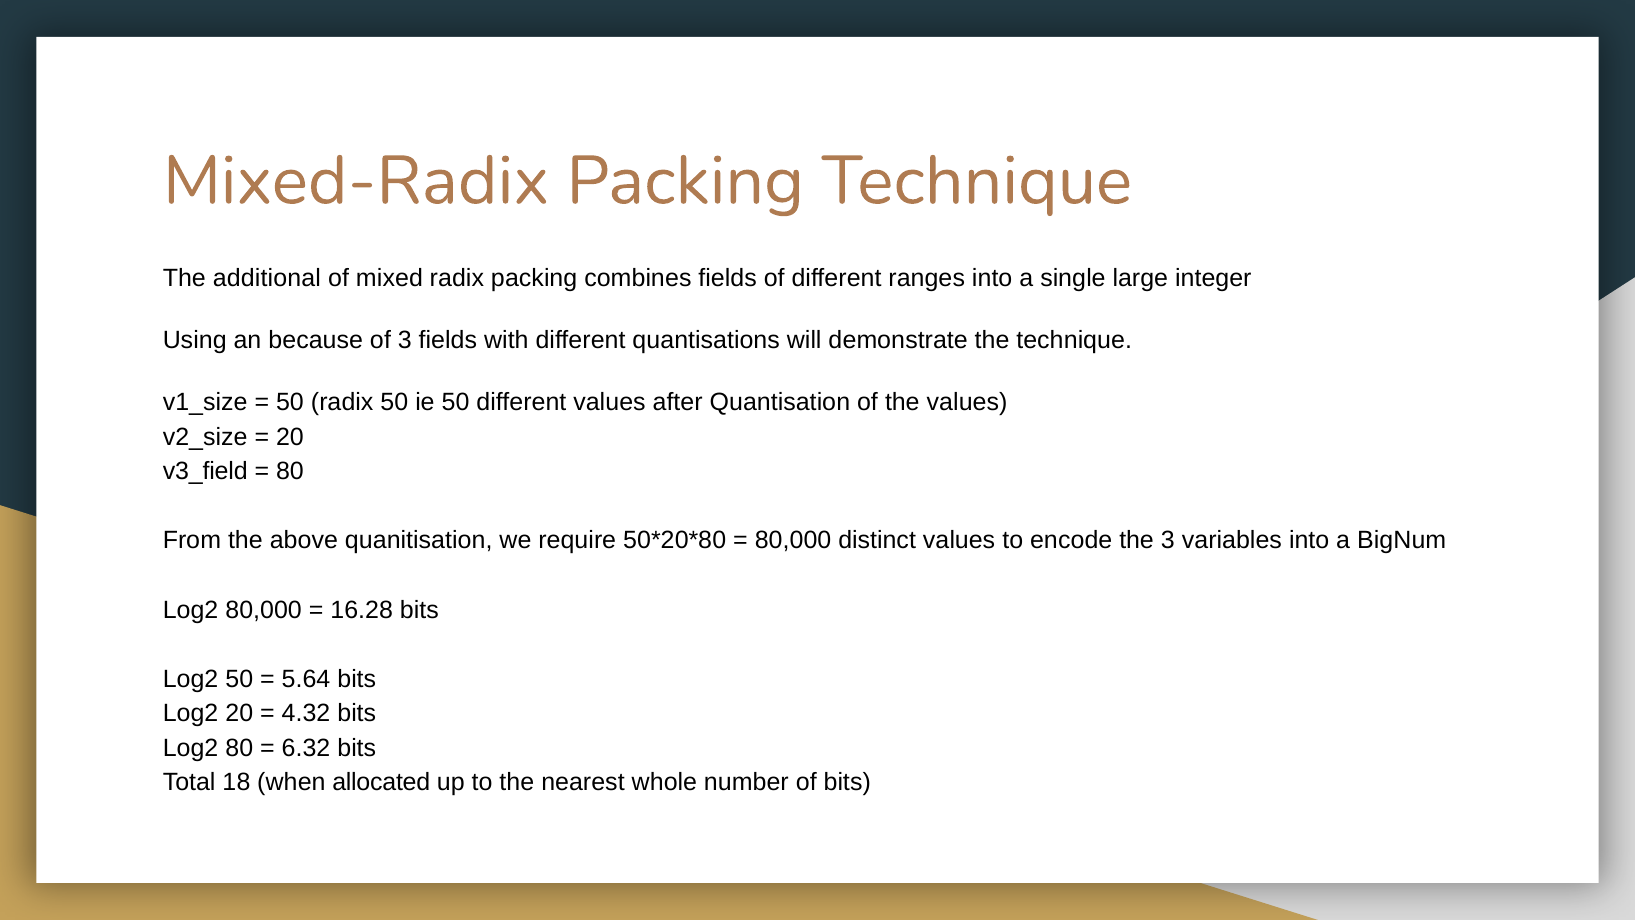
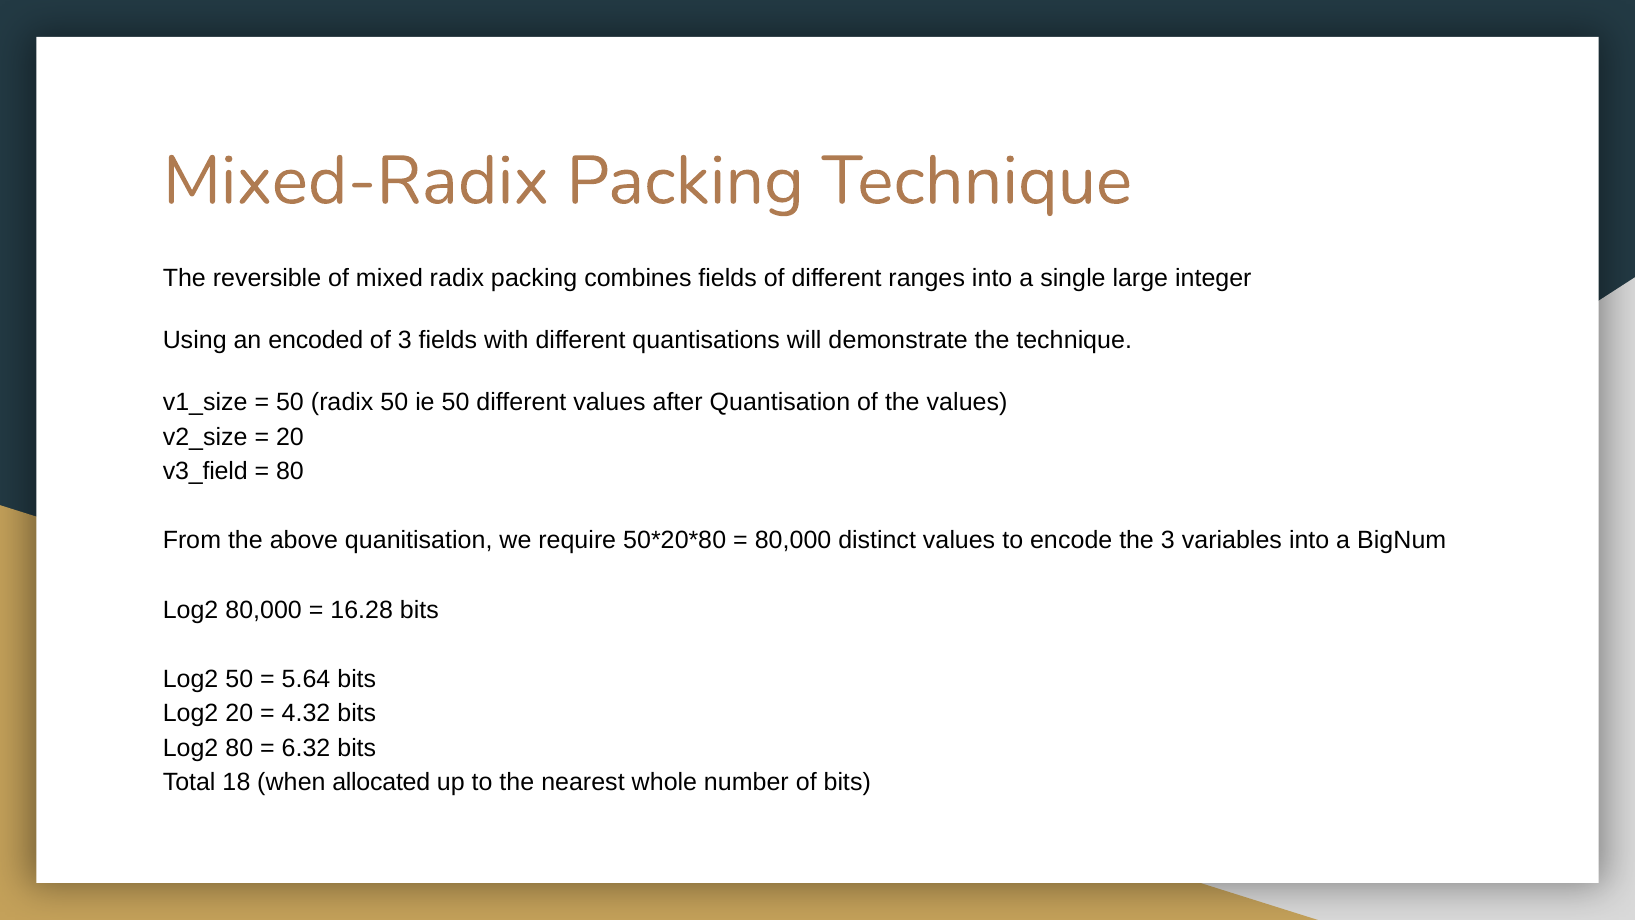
additional: additional -> reversible
because: because -> encoded
